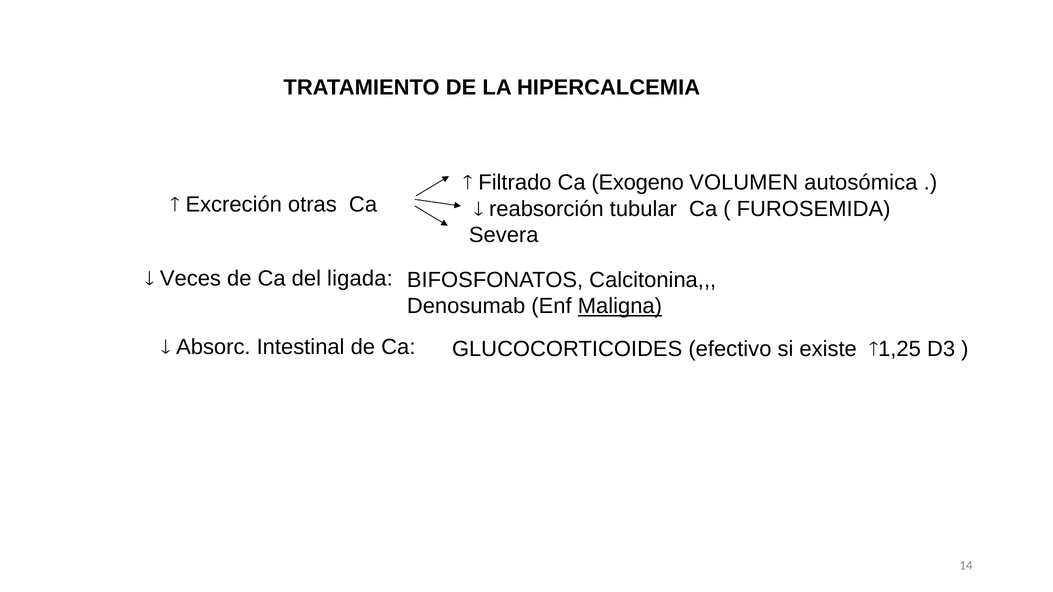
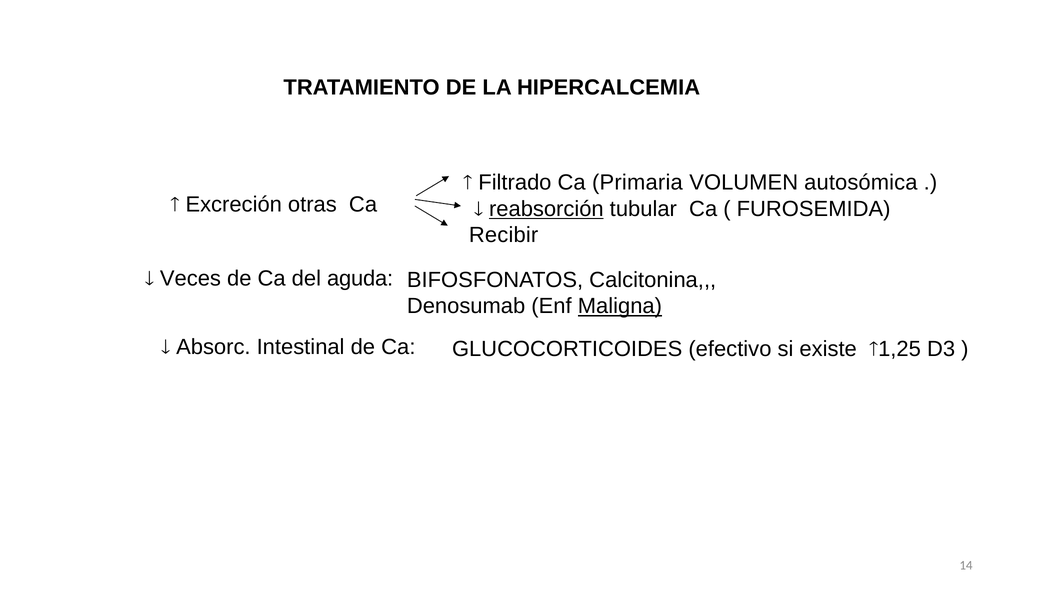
Exogeno: Exogeno -> Primaria
reabsorción underline: none -> present
Severa: Severa -> Recibir
ligada: ligada -> aguda
